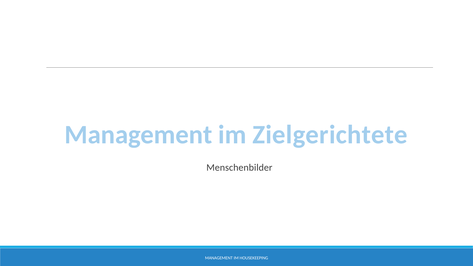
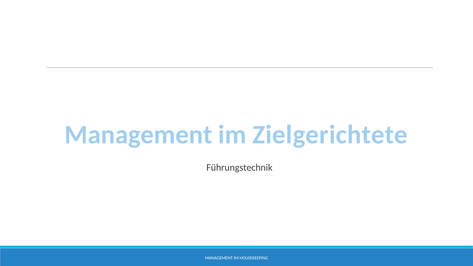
Menschenbilder: Menschenbilder -> Führungstechnik
